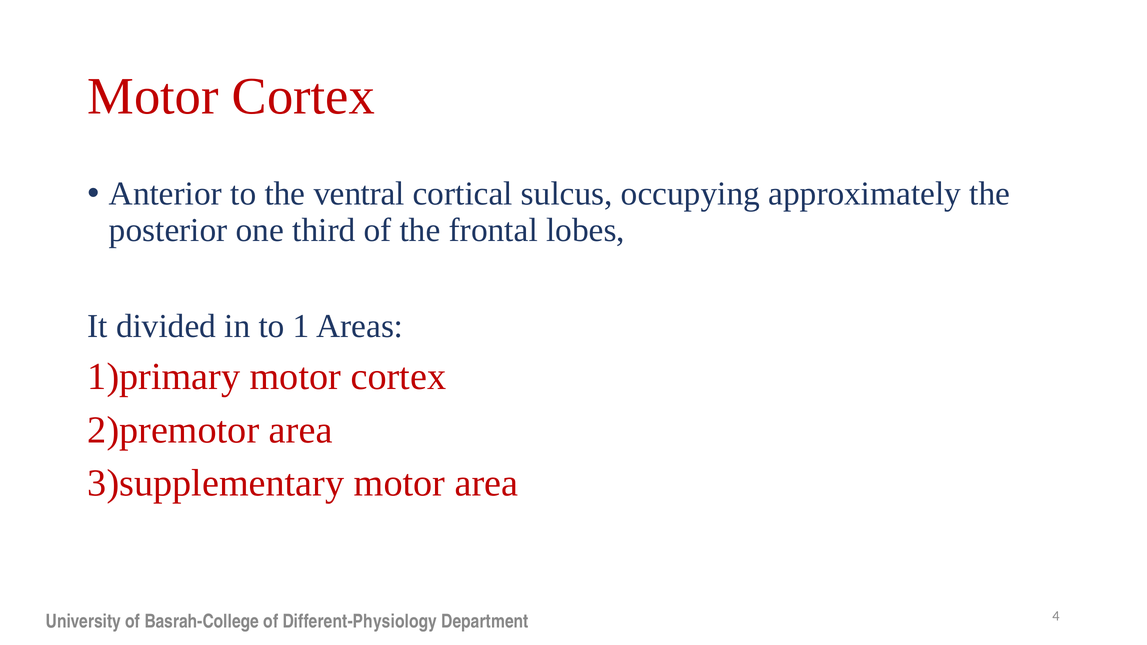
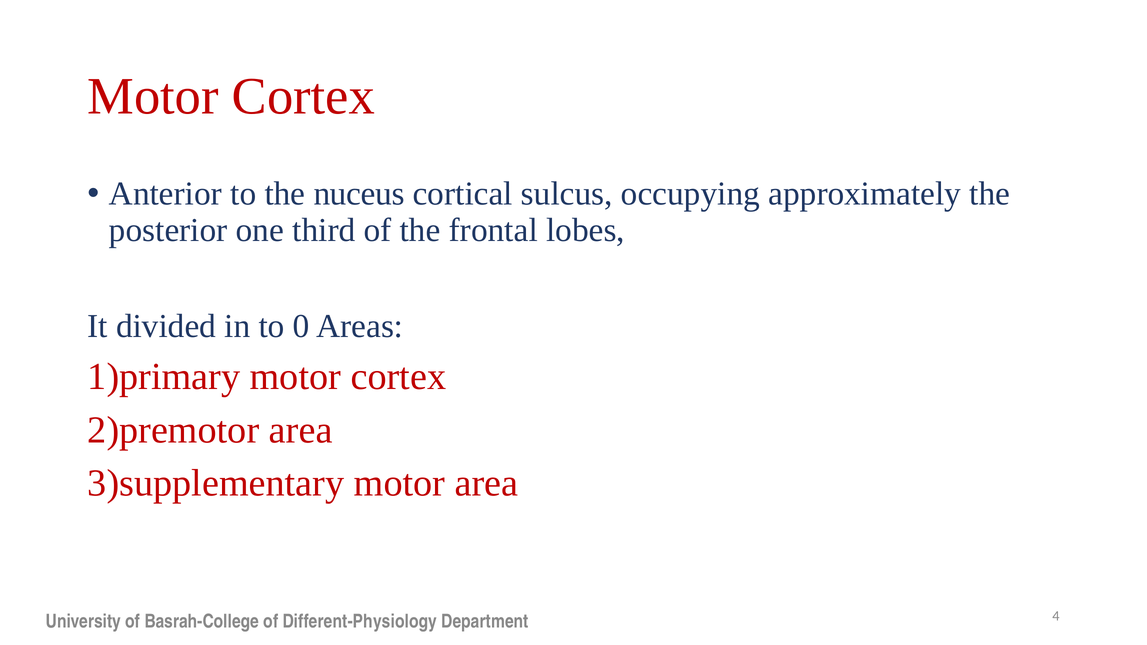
ventral: ventral -> nuceus
1: 1 -> 0
